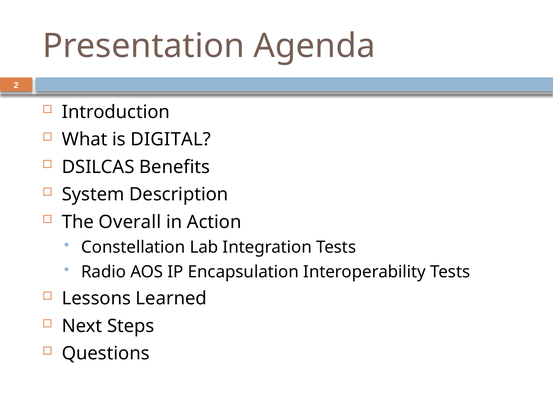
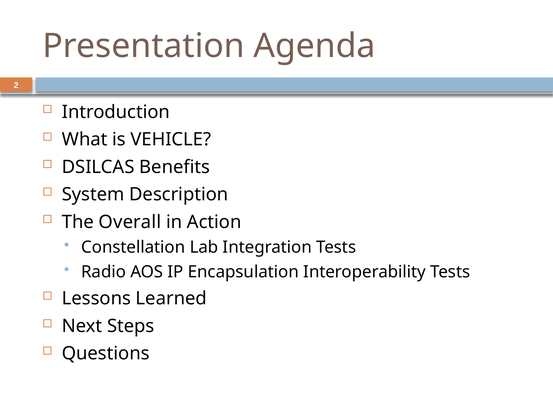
DIGITAL: DIGITAL -> VEHICLE
